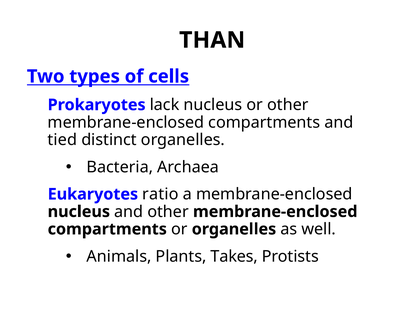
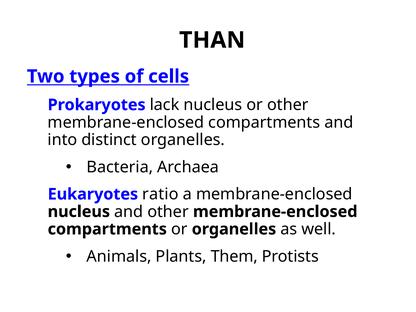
tied: tied -> into
Takes: Takes -> Them
